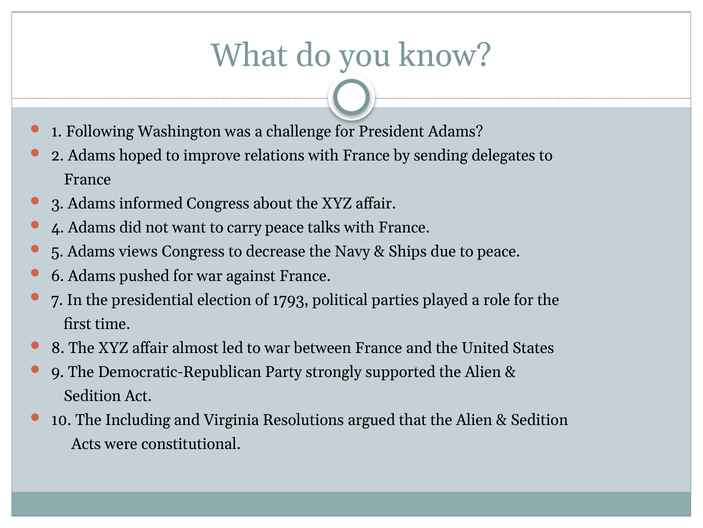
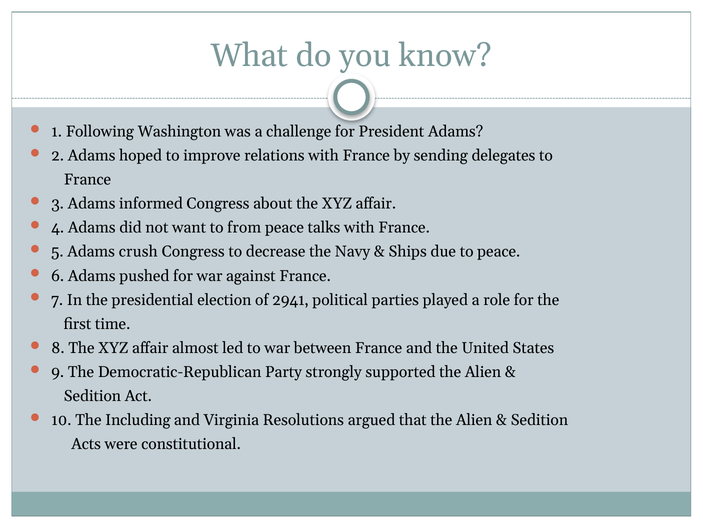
carry: carry -> from
views: views -> crush
1793: 1793 -> 2941
